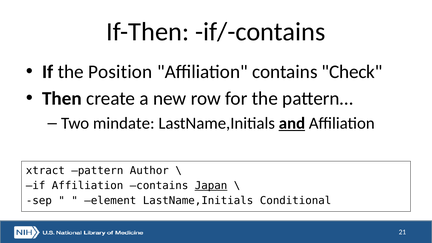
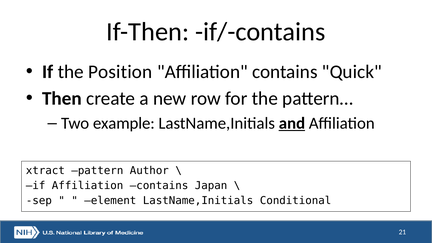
Check: Check -> Quick
mindate: mindate -> example
Japan underline: present -> none
